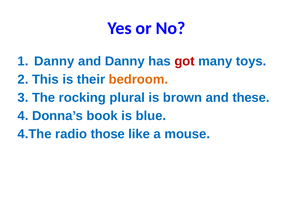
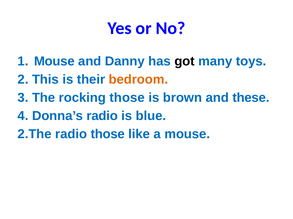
Danny at (54, 61): Danny -> Mouse
got colour: red -> black
rocking plural: plural -> those
Donna’s book: book -> radio
4.The: 4.The -> 2.The
